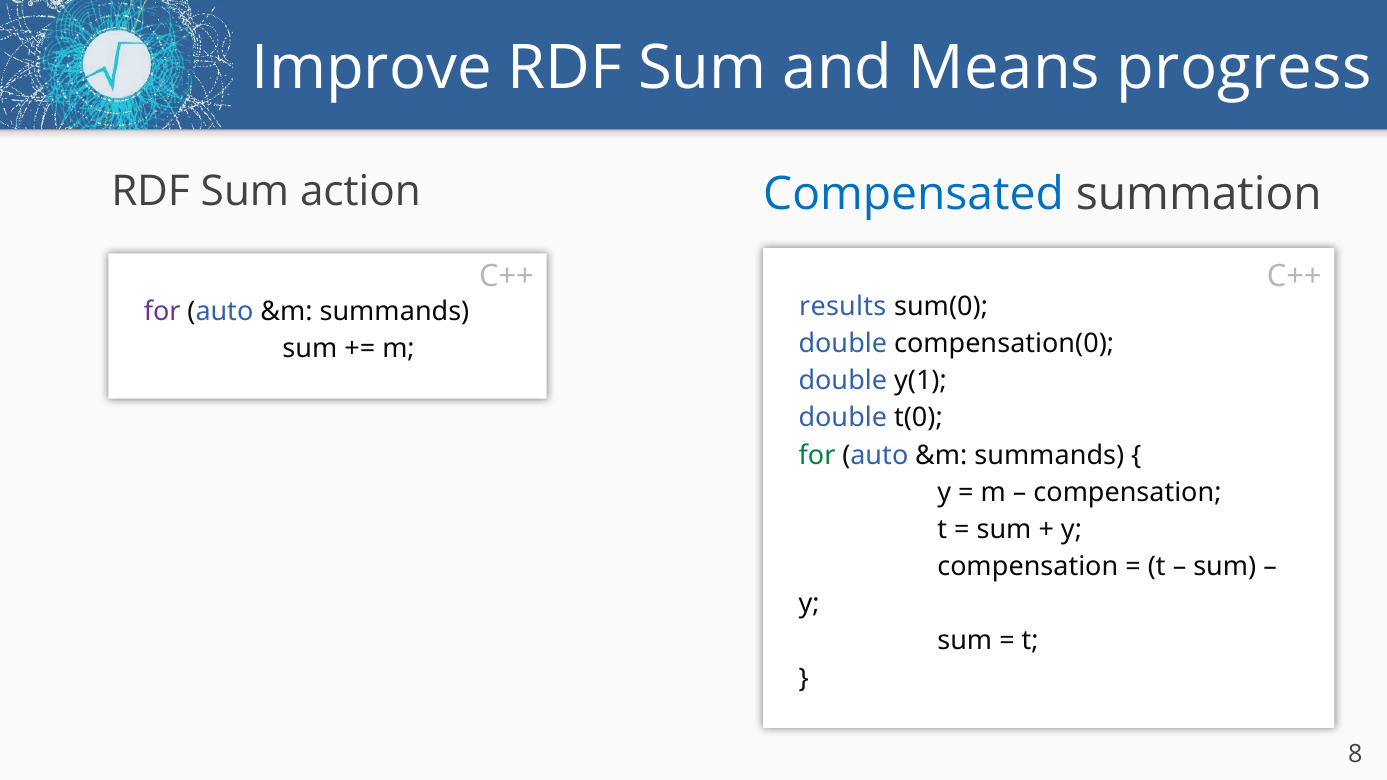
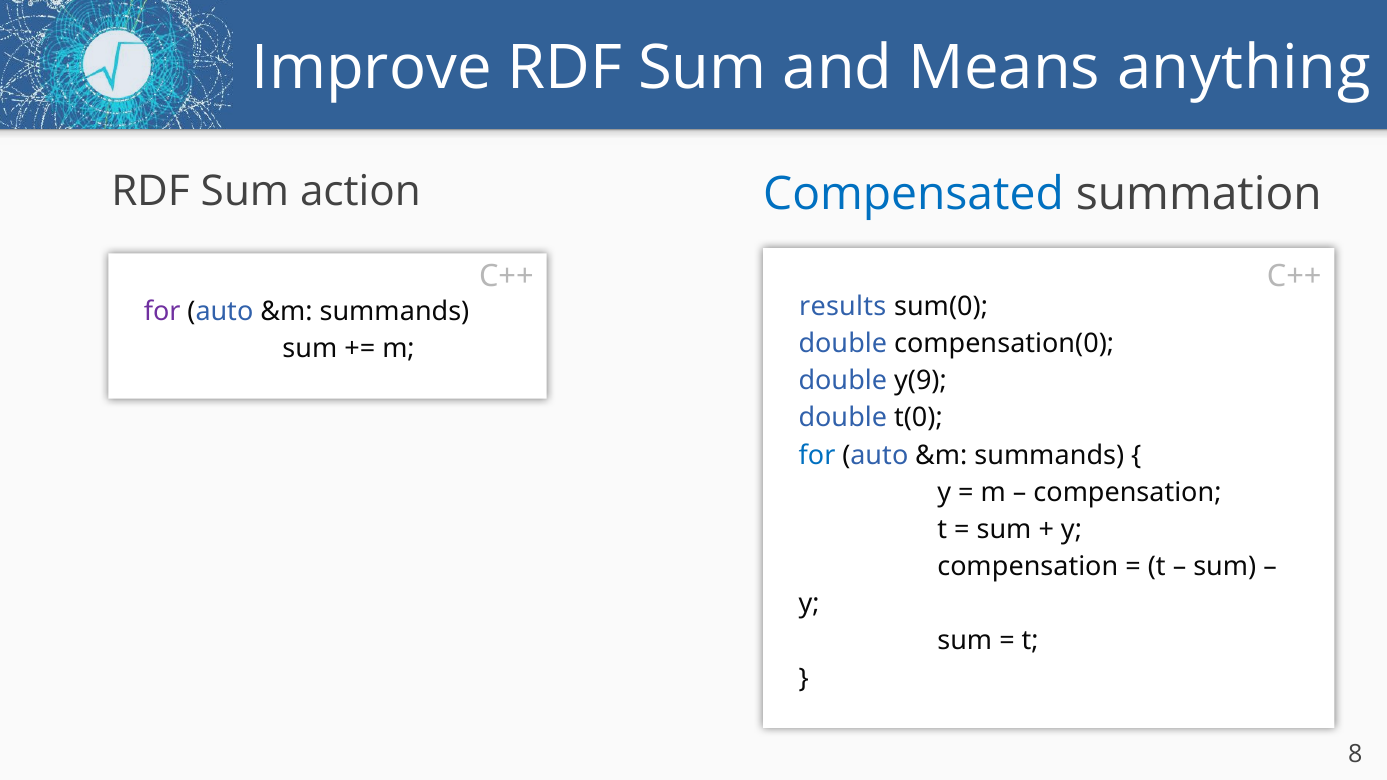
progress: progress -> anything
y(1: y(1 -> y(9
for at (817, 455) colour: green -> blue
